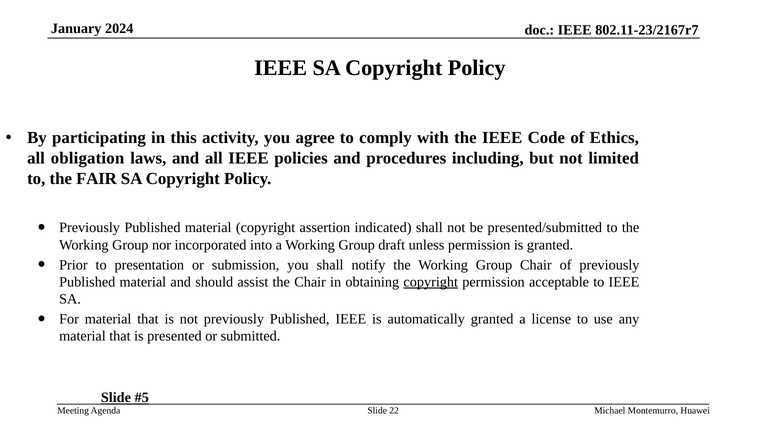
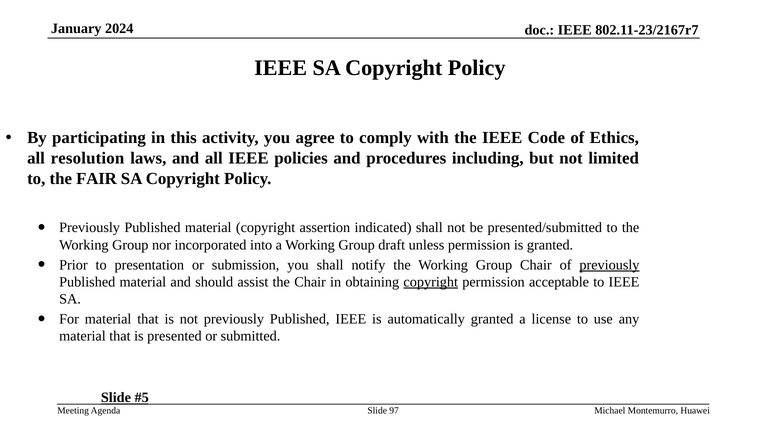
obligation: obligation -> resolution
previously at (609, 265) underline: none -> present
22: 22 -> 97
